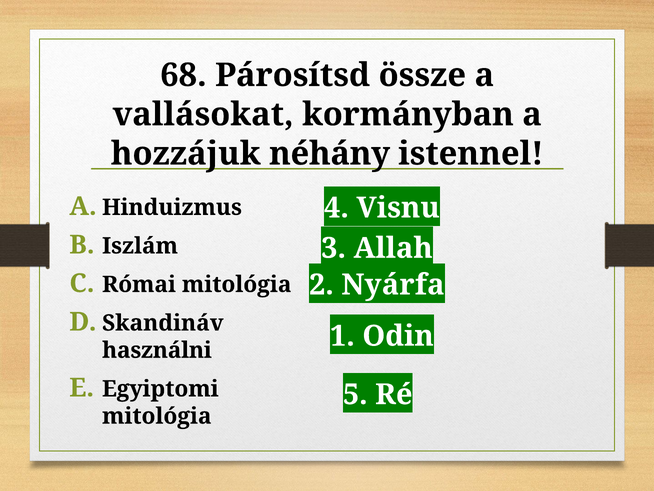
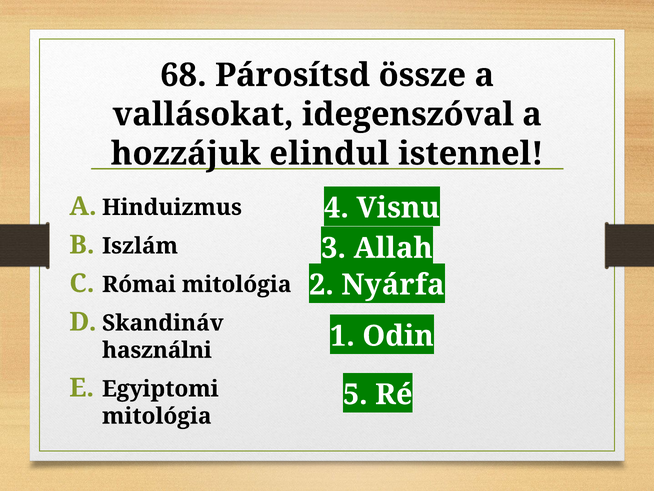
kormányban: kormányban -> idegenszóval
néhány: néhány -> elindul
